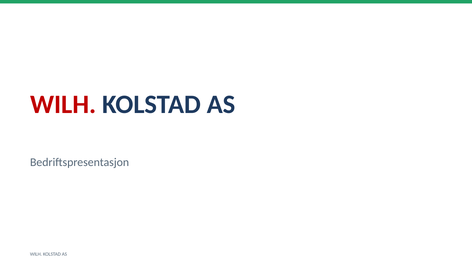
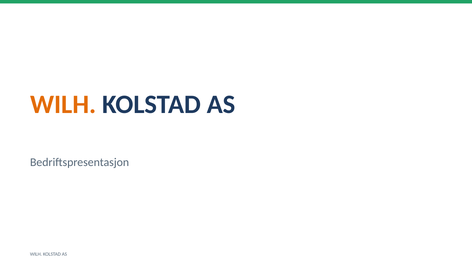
WILH at (63, 105) colour: red -> orange
